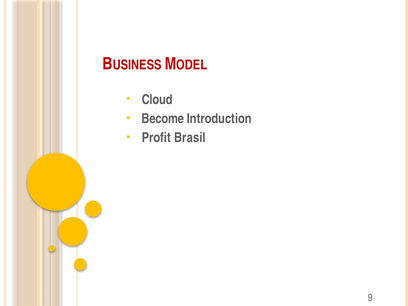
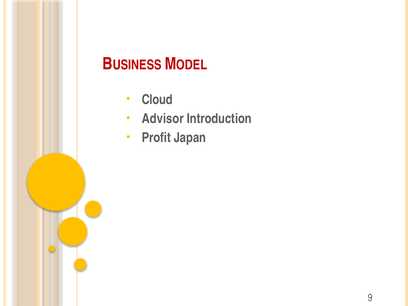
Become: Become -> Advisor
Brasil: Brasil -> Japan
